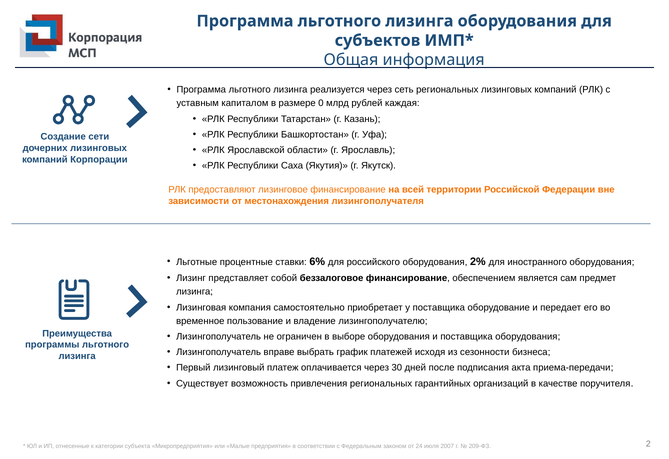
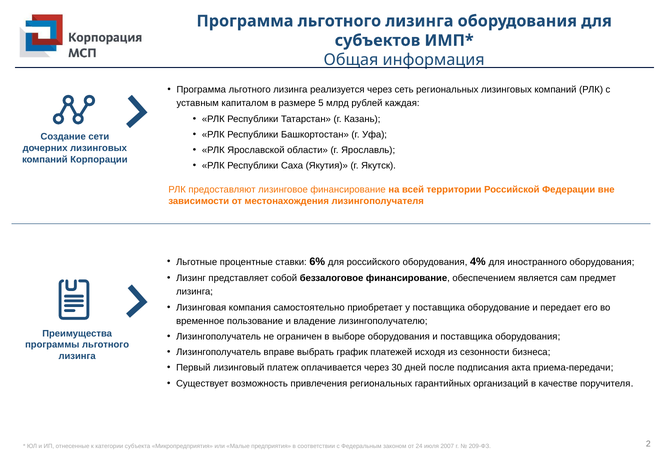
0: 0 -> 5
2%: 2% -> 4%
